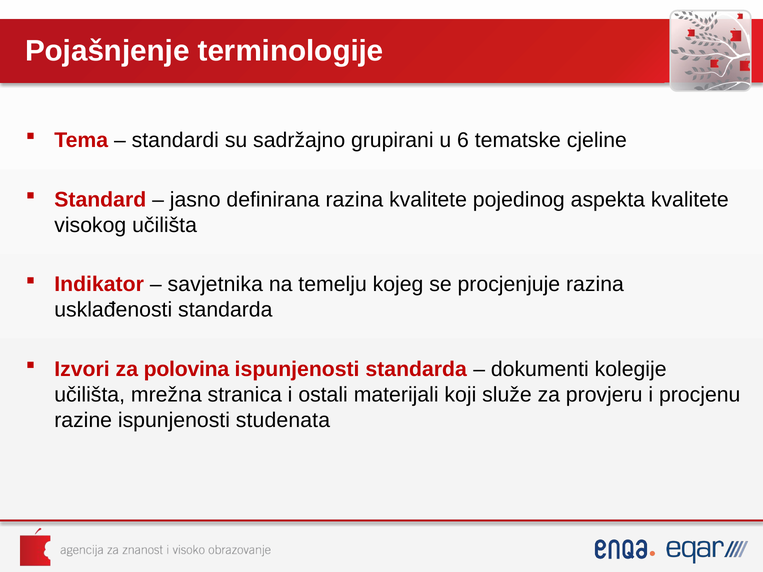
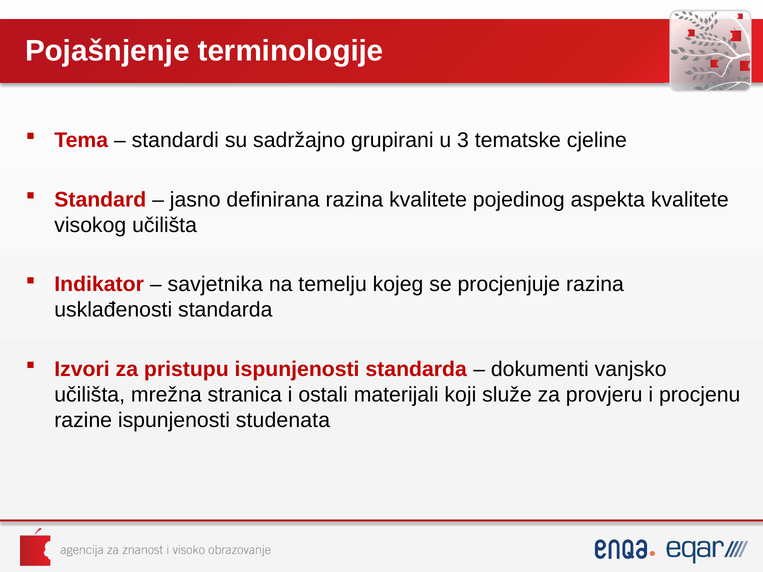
6: 6 -> 3
polovina: polovina -> pristupu
kolegije: kolegije -> vanjsko
